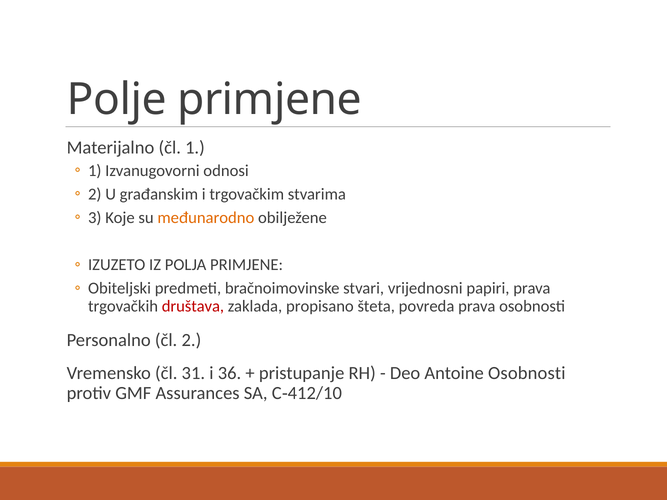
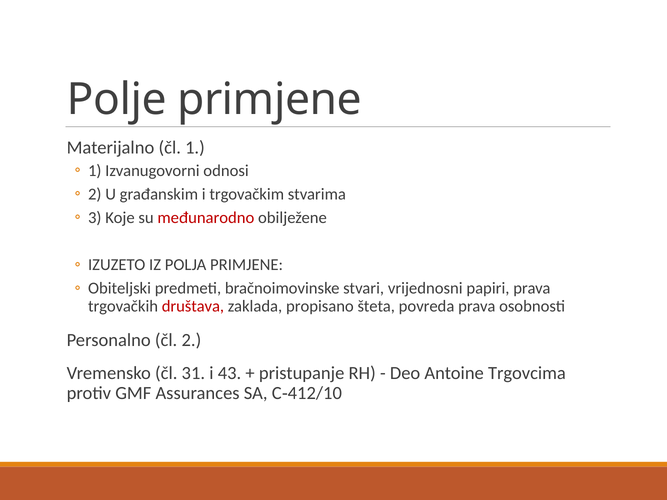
međunarodno colour: orange -> red
36: 36 -> 43
Antoine Osobnosti: Osobnosti -> Trgovcima
